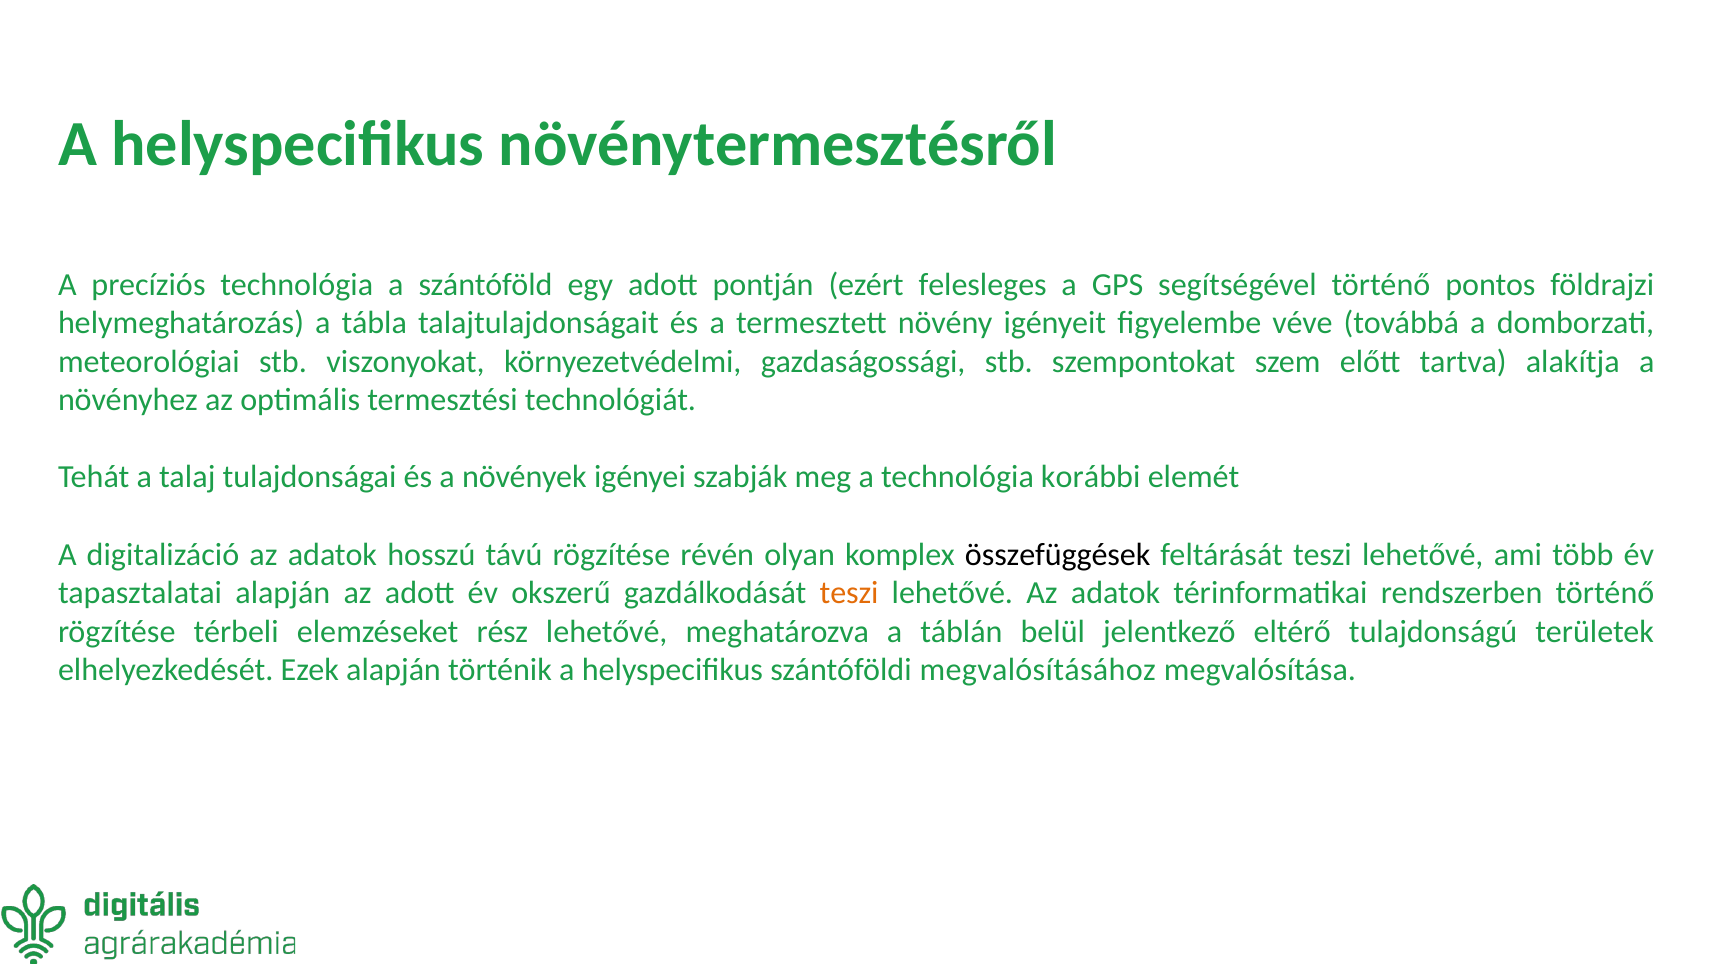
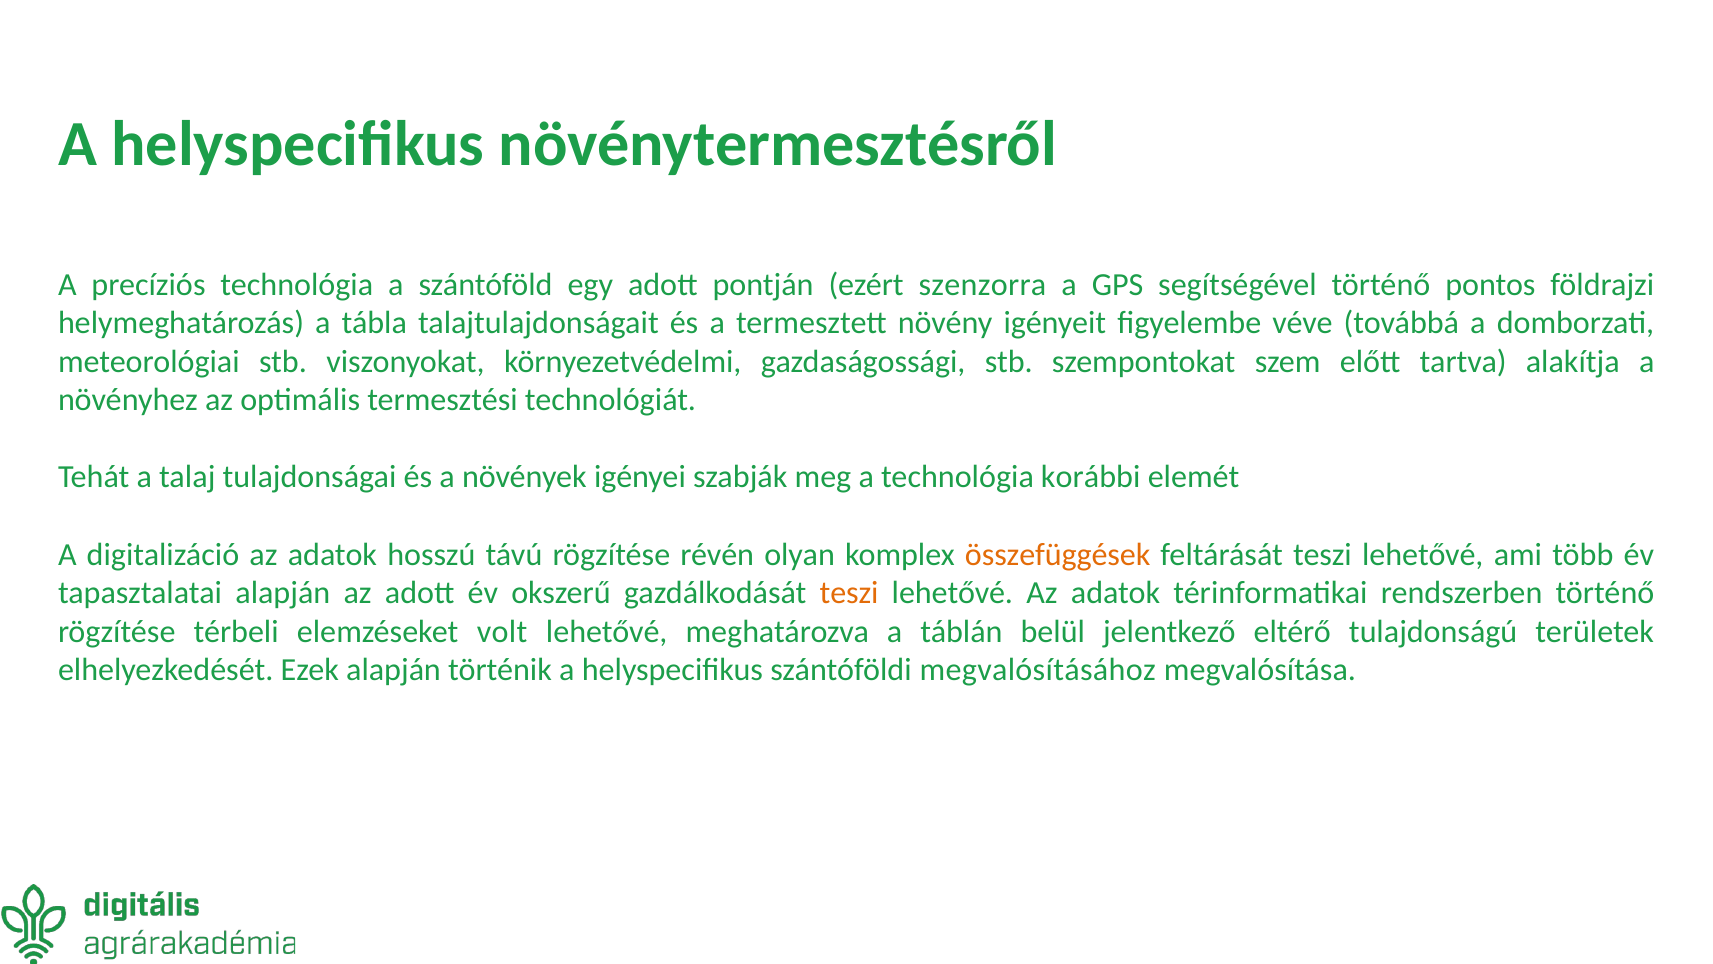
felesleges: felesleges -> szenzorra
összefüggések colour: black -> orange
rész: rész -> volt
